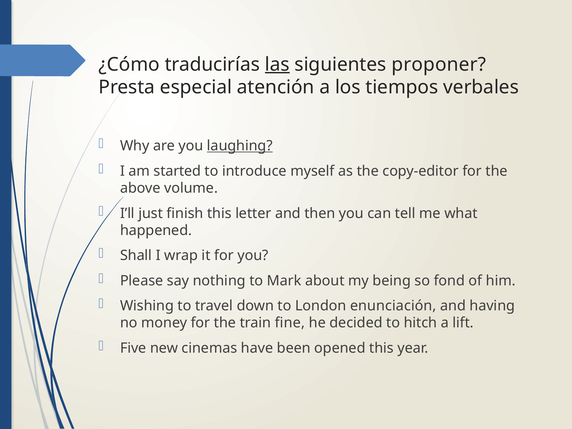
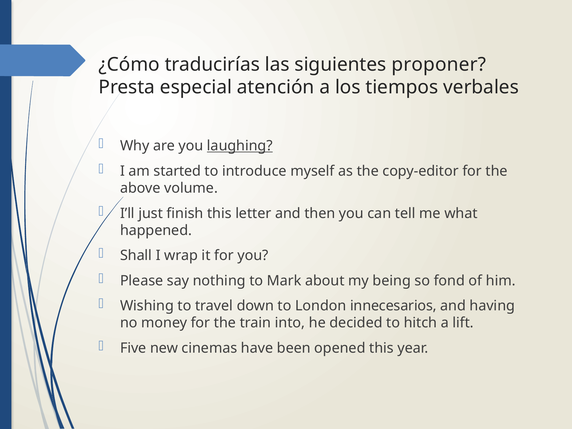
las underline: present -> none
enunciación: enunciación -> innecesarios
fine: fine -> into
